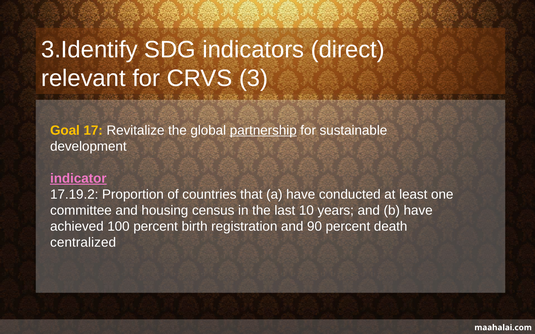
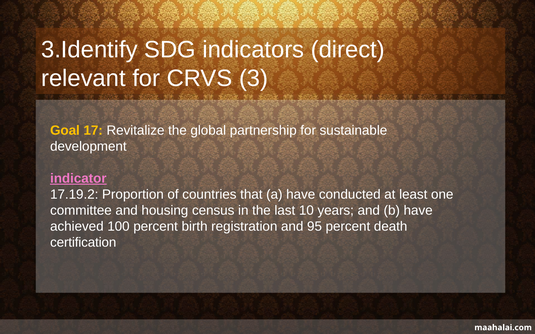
partnership underline: present -> none
90: 90 -> 95
centralized: centralized -> certification
